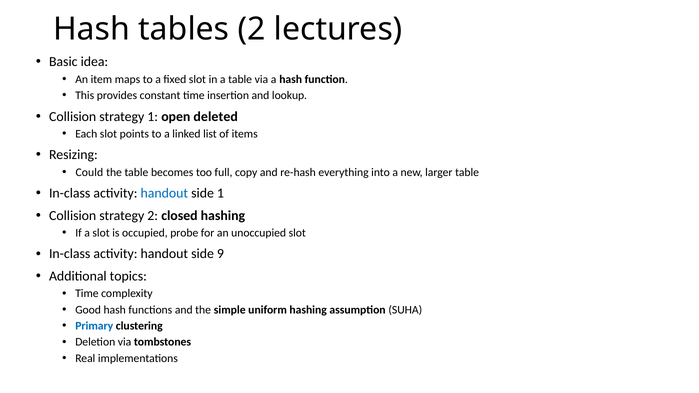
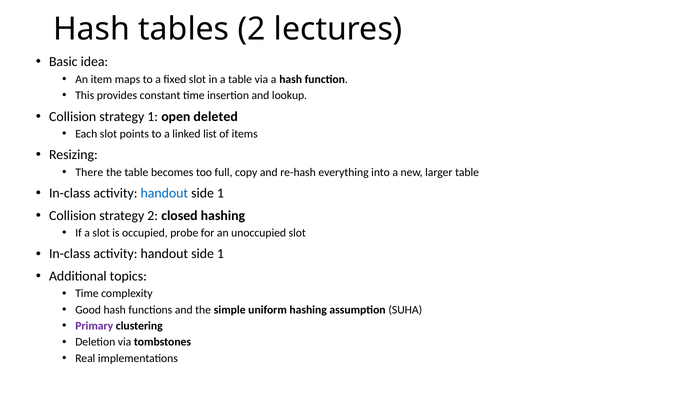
Could: Could -> There
9 at (220, 254): 9 -> 1
Primary colour: blue -> purple
